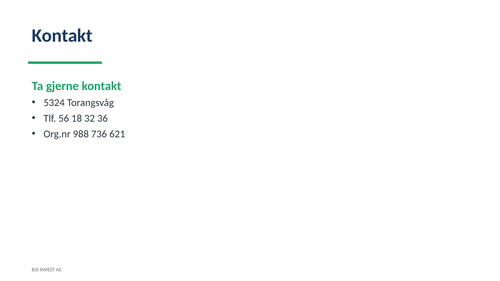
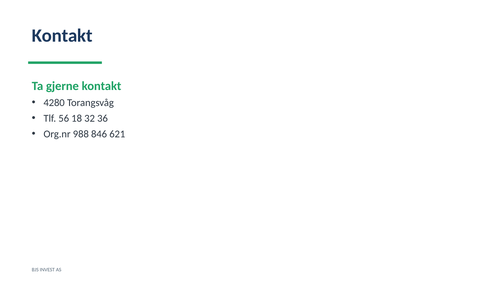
5324: 5324 -> 4280
736: 736 -> 846
